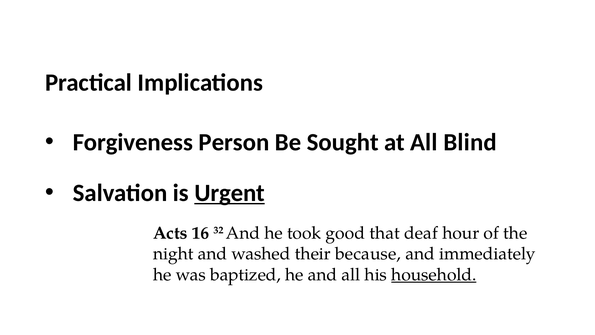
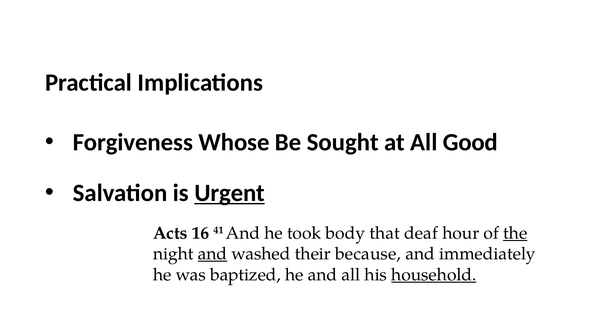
Person: Person -> Whose
Blind: Blind -> Good
32: 32 -> 41
good: good -> body
the underline: none -> present
and at (213, 254) underline: none -> present
